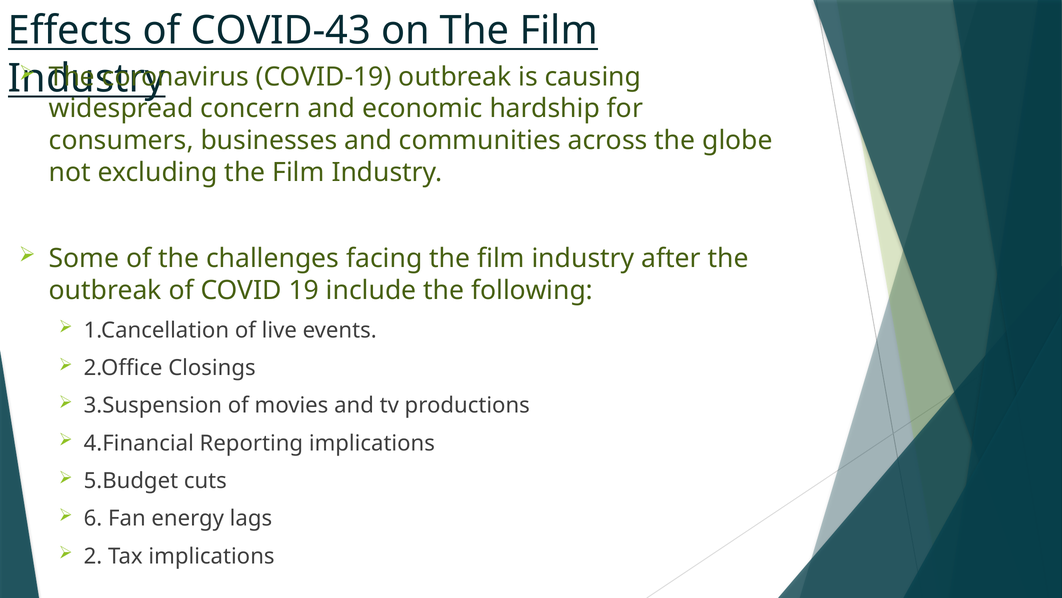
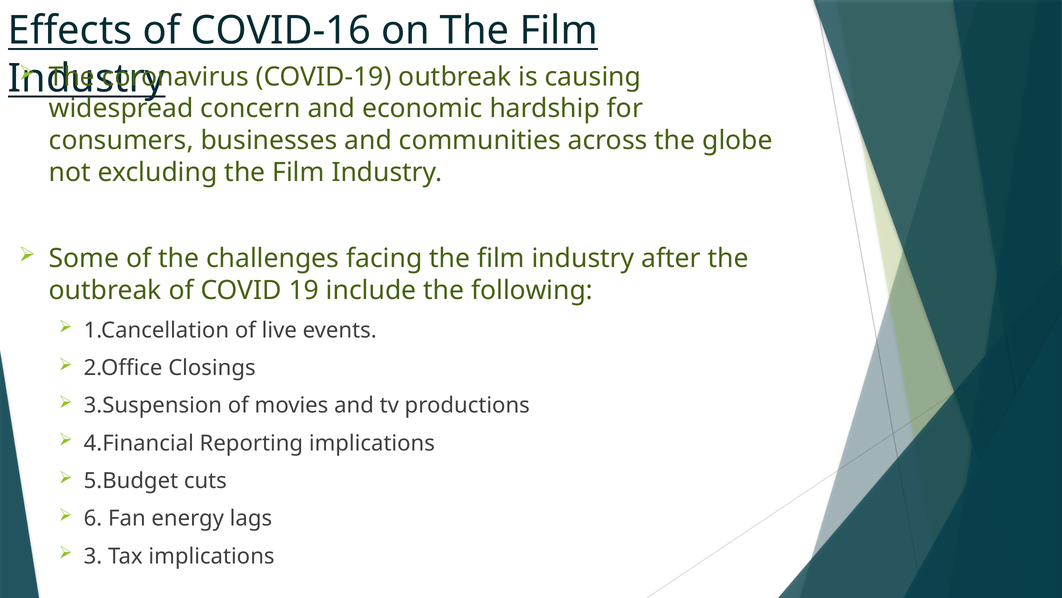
COVID-43: COVID-43 -> COVID-16
2: 2 -> 3
